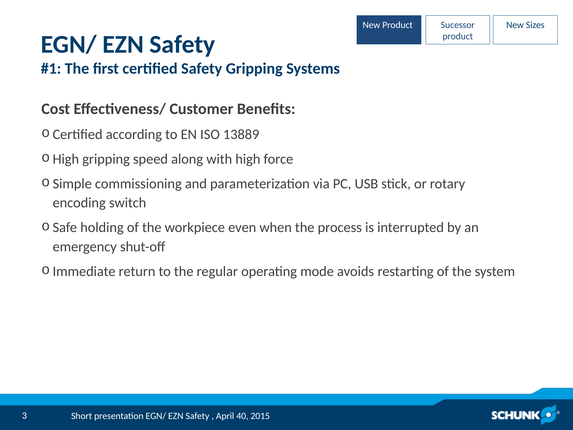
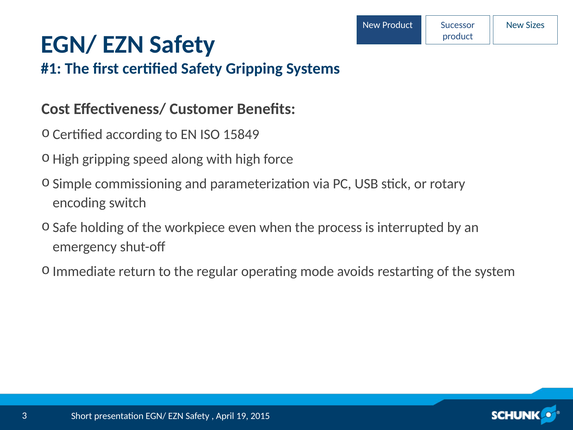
13889: 13889 -> 15849
40: 40 -> 19
